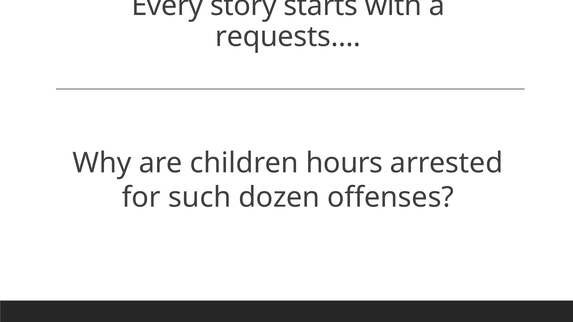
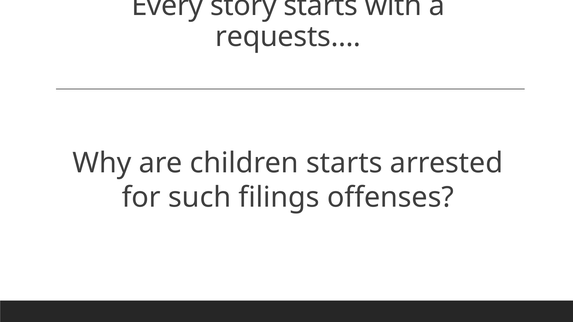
children hours: hours -> starts
dozen: dozen -> filings
